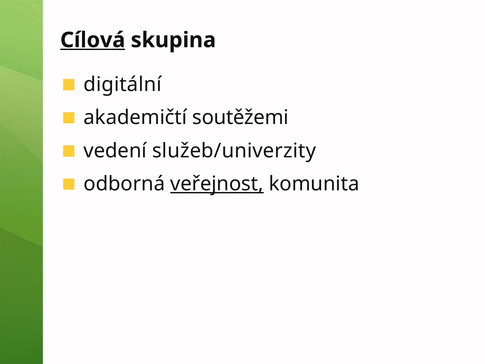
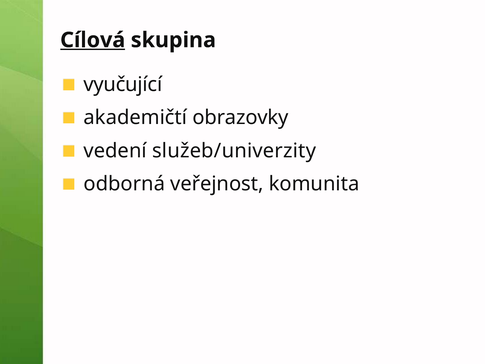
digitální: digitální -> vyučující
soutěžemi: soutěžemi -> obrazovky
veřejnost underline: present -> none
